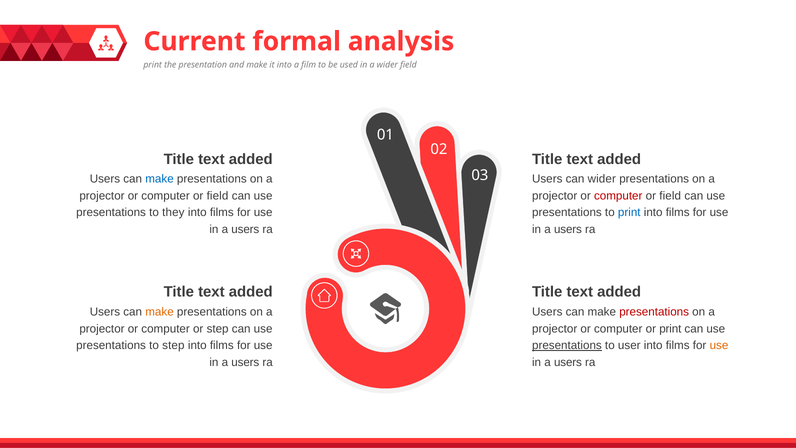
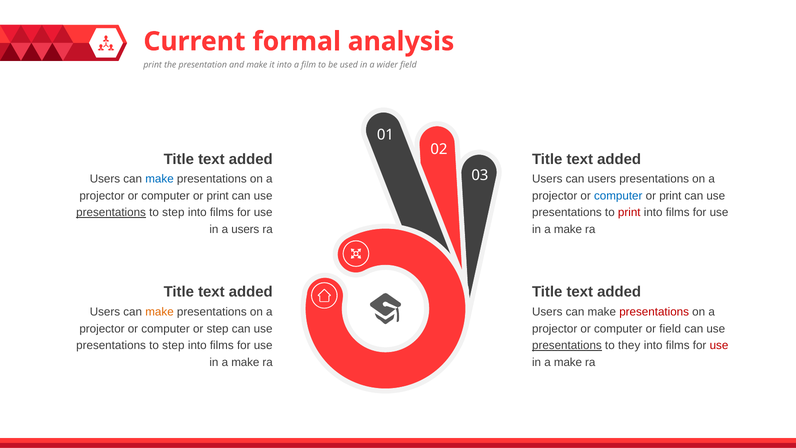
can wider: wider -> users
field at (218, 196): field -> print
computer at (618, 196) colour: red -> blue
field at (670, 196): field -> print
presentations at (111, 212) underline: none -> present
they at (173, 212): they -> step
print at (629, 212) colour: blue -> red
users at (568, 229): users -> make
or print: print -> field
user: user -> they
use at (719, 345) colour: orange -> red
users at (245, 362): users -> make
users at (568, 362): users -> make
